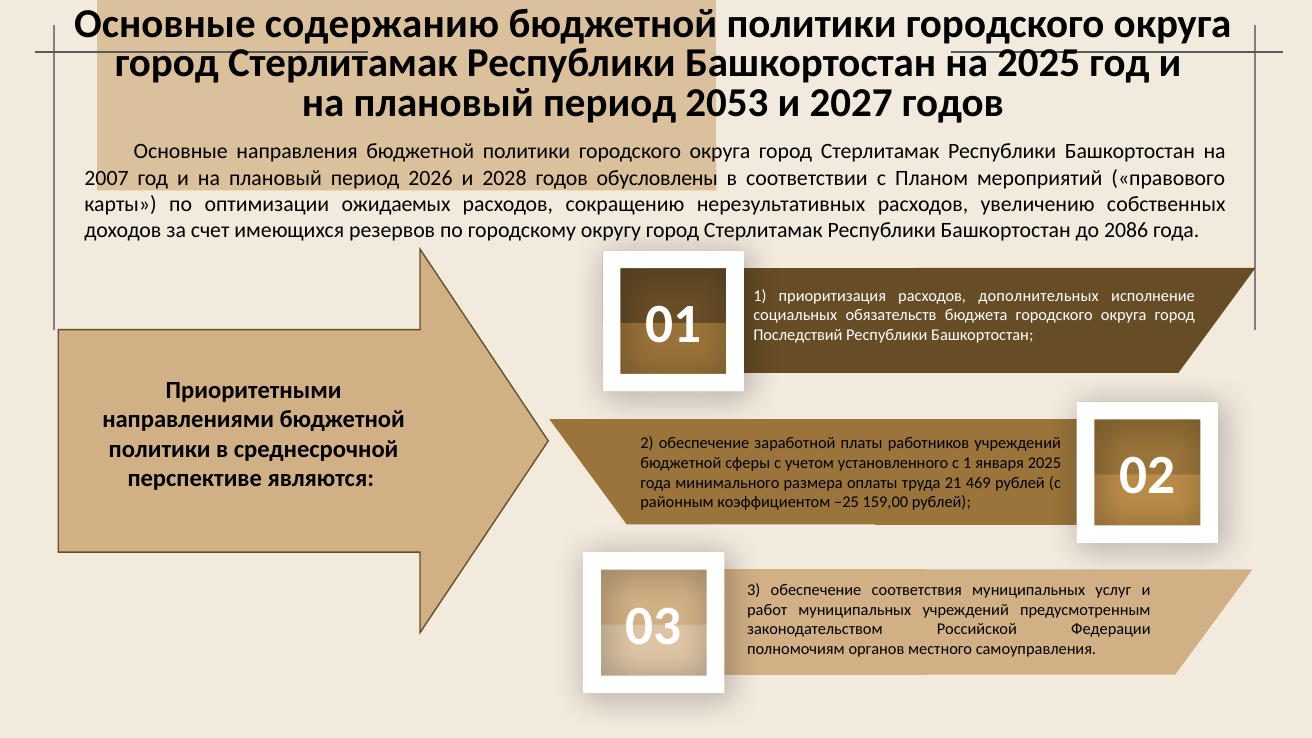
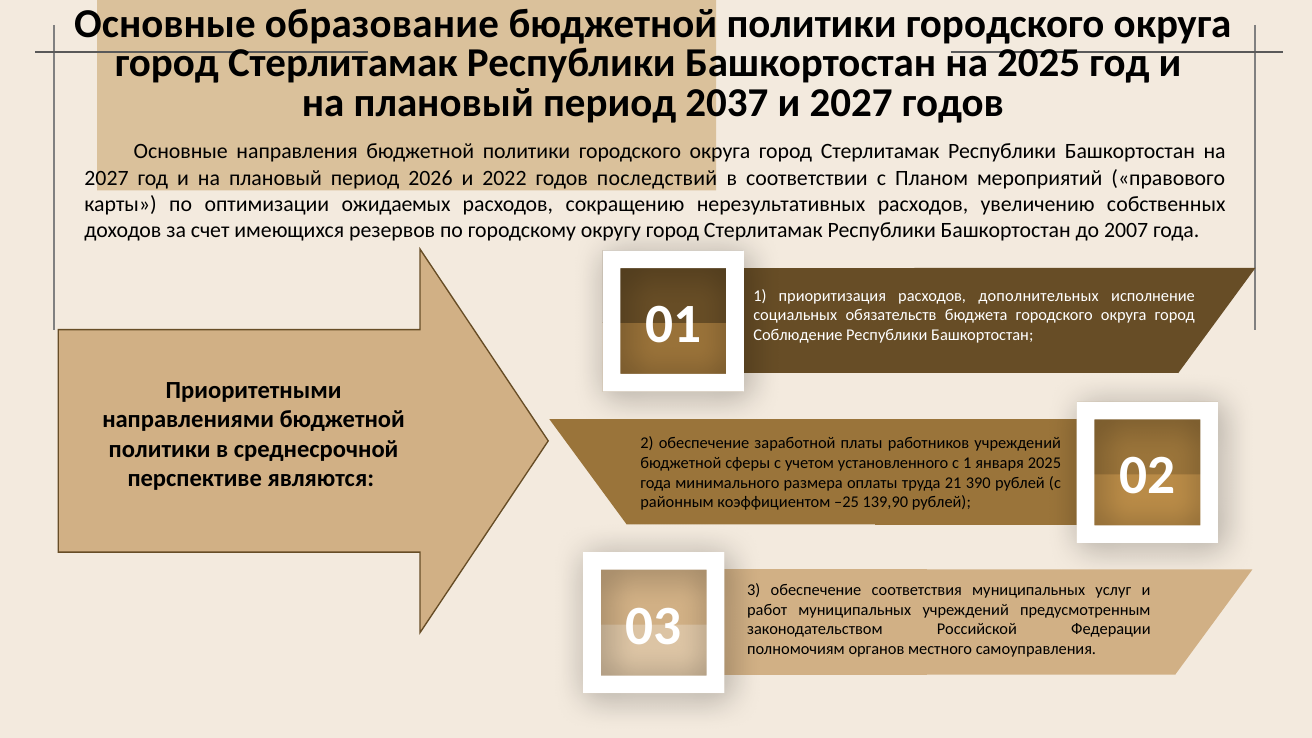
содержанию: содержанию -> образование
2053: 2053 -> 2037
2007 at (107, 178): 2007 -> 2027
2028: 2028 -> 2022
обусловлены: обусловлены -> последствий
2086: 2086 -> 2007
Последствий: Последствий -> Соблюдение
469: 469 -> 390
159,00: 159,00 -> 139,90
